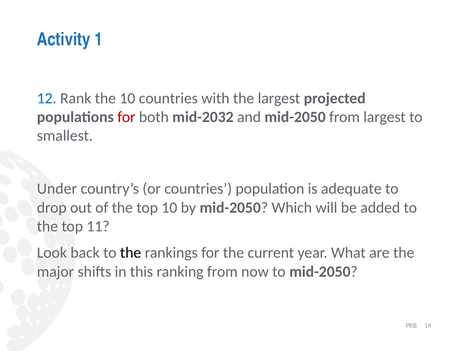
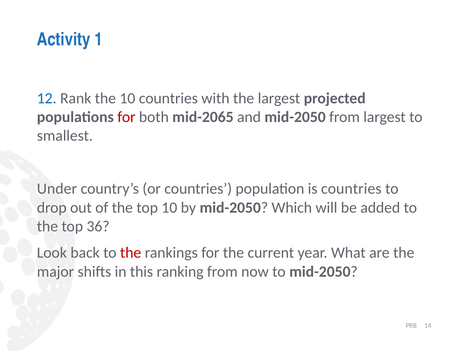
mid-2032: mid-2032 -> mid-2065
is adequate: adequate -> countries
11: 11 -> 36
the at (131, 253) colour: black -> red
